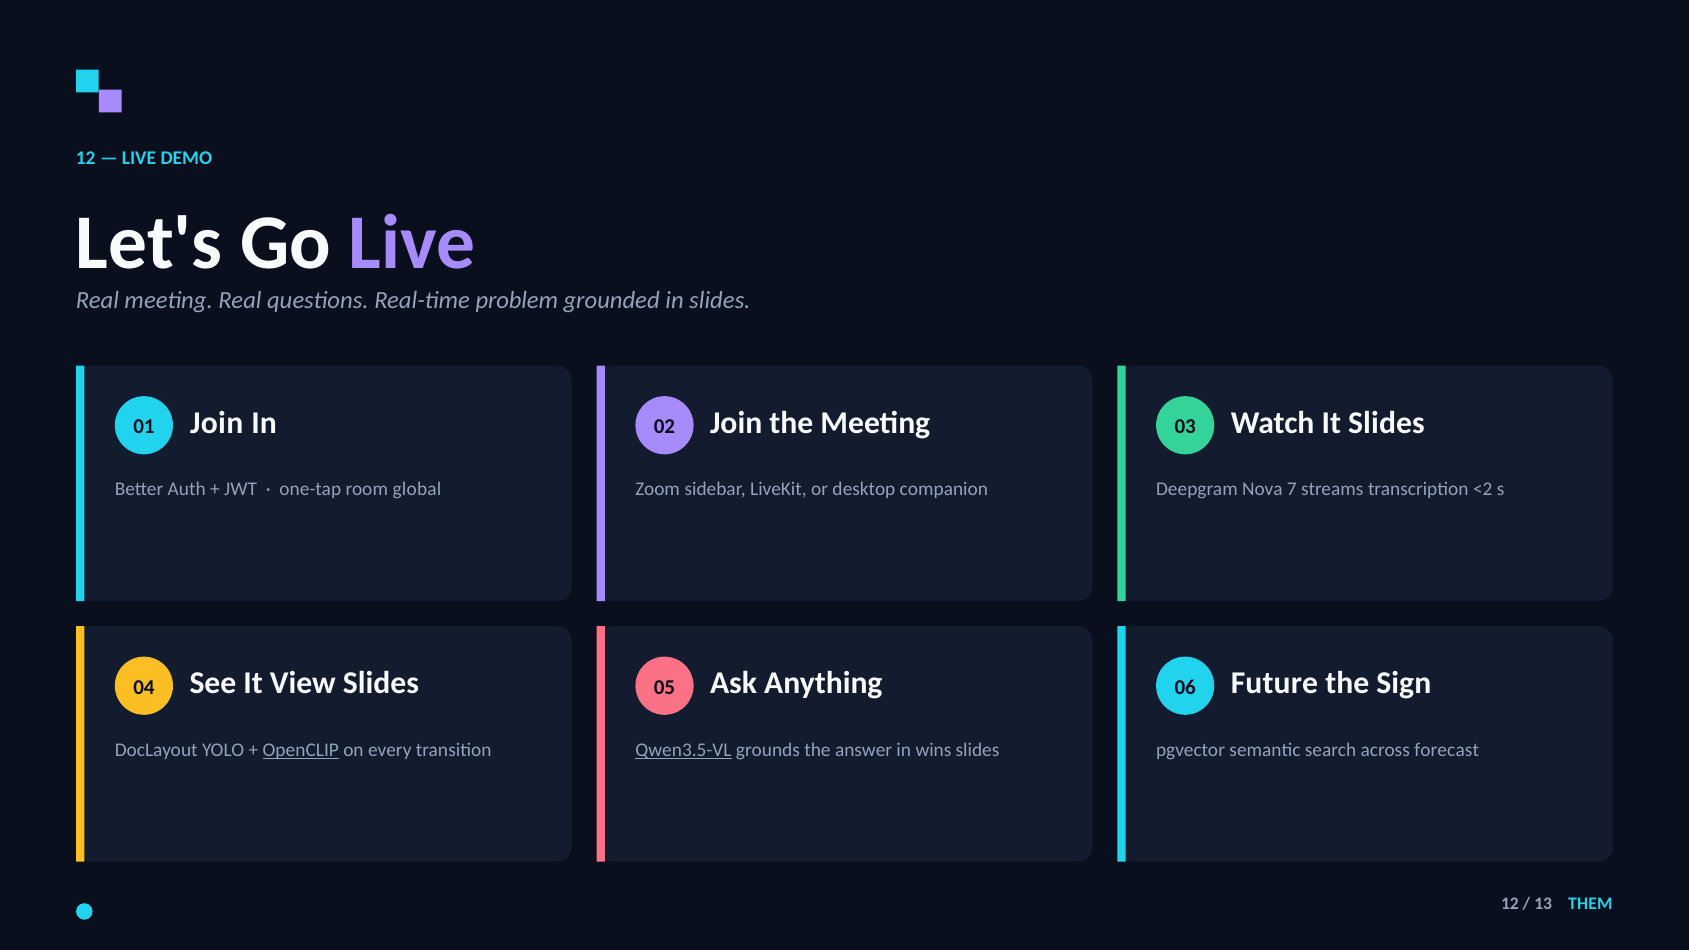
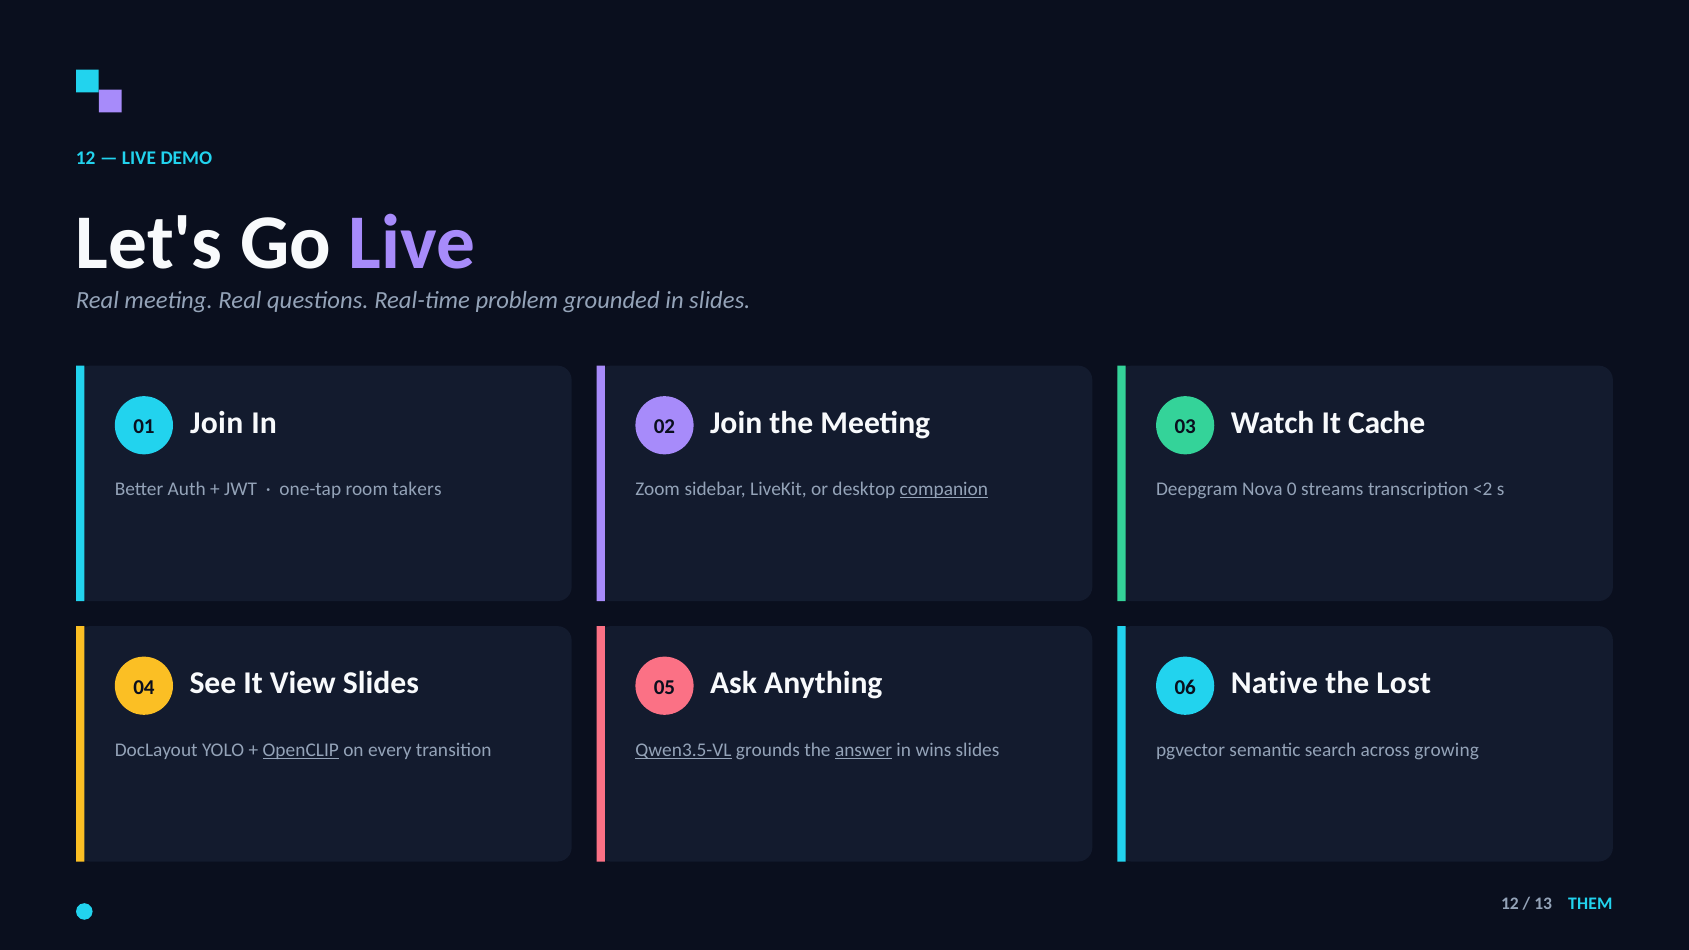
It Slides: Slides -> Cache
global: global -> takers
companion underline: none -> present
7: 7 -> 0
Future: Future -> Native
Sign: Sign -> Lost
answer underline: none -> present
forecast: forecast -> growing
